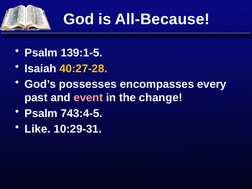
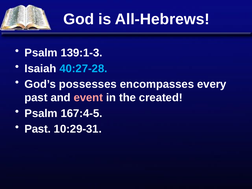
All-Because: All-Because -> All-Hebrews
139:1-5: 139:1-5 -> 139:1-3
40:27-28 colour: yellow -> light blue
change: change -> created
743:4-5: 743:4-5 -> 167:4-5
Like at (38, 129): Like -> Past
